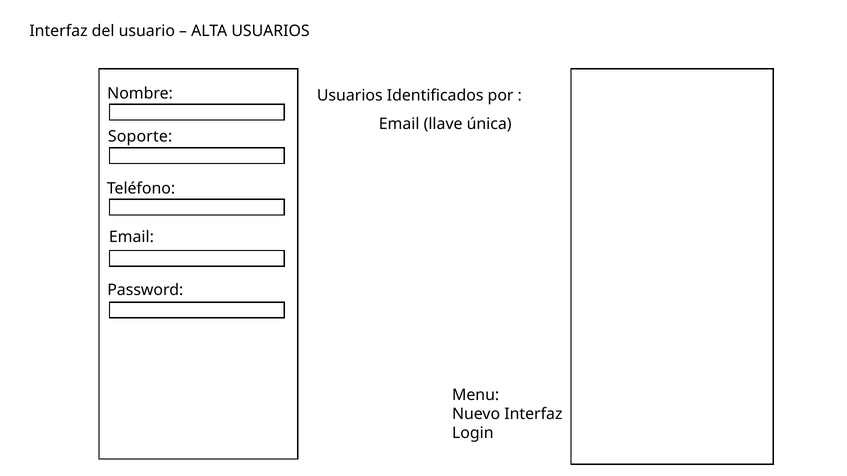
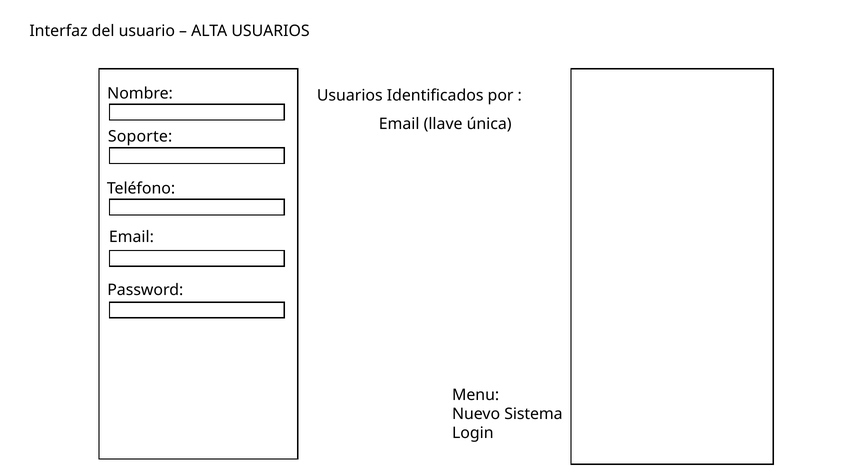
Nuevo Interfaz: Interfaz -> Sistema
